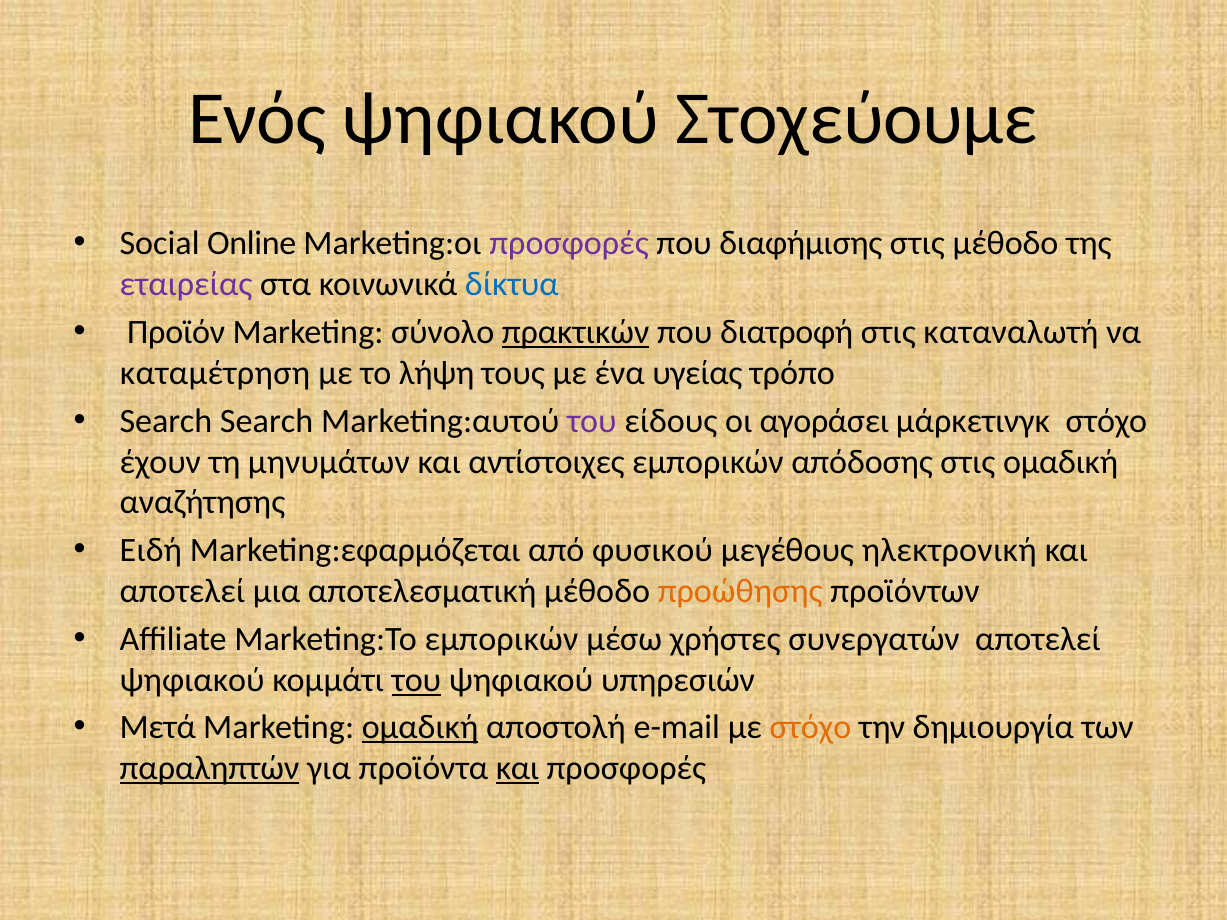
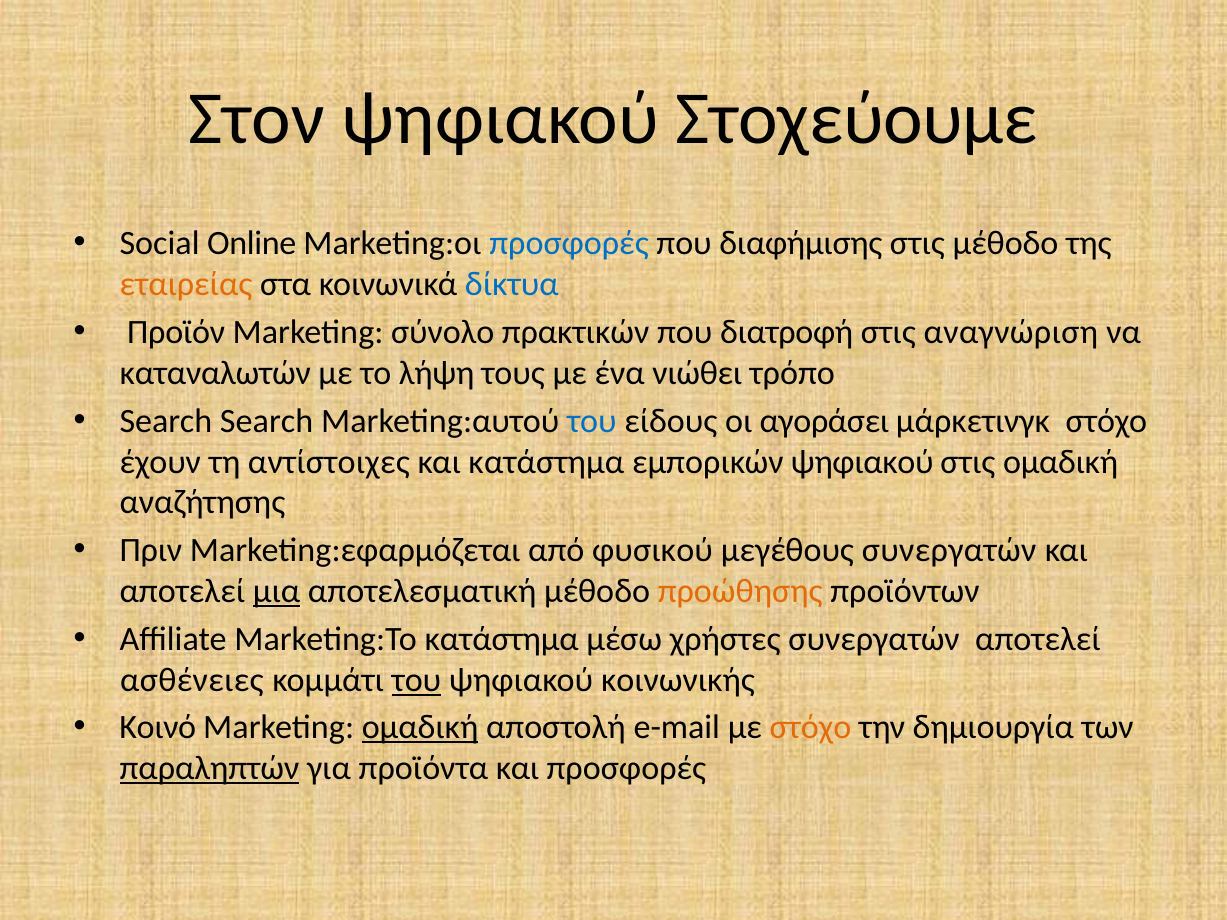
Ενός: Ενός -> Στον
προσφορές at (569, 244) colour: purple -> blue
εταιρείας colour: purple -> orange
πρακτικών underline: present -> none
καταναλωτή: καταναλωτή -> αναγνώριση
καταμέτρηση: καταμέτρηση -> καταναλωτών
υγείας: υγείας -> νιώθει
του at (592, 421) colour: purple -> blue
μηνυμάτων: μηνυμάτων -> αντίστοιχες
και αντίστοιχες: αντίστοιχες -> κατάστημα
εμπορικών απόδοσης: απόδοσης -> ψηφιακού
Ειδή: Ειδή -> Πριν
μεγέθους ηλεκτρονική: ηλεκτρονική -> συνεργατών
μια underline: none -> present
Marketing:Το εμπορικών: εμπορικών -> κατάστημα
ψηφιακού at (192, 680): ψηφιακού -> ασθένειες
υπηρεσιών: υπηρεσιών -> κοινωνικής
Μετά: Μετά -> Κοινό
και at (518, 769) underline: present -> none
